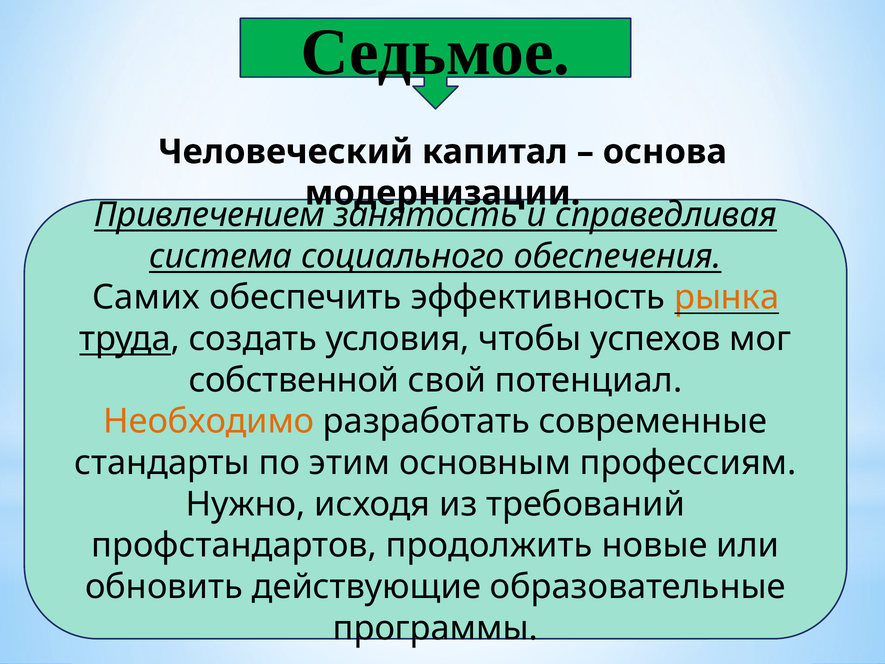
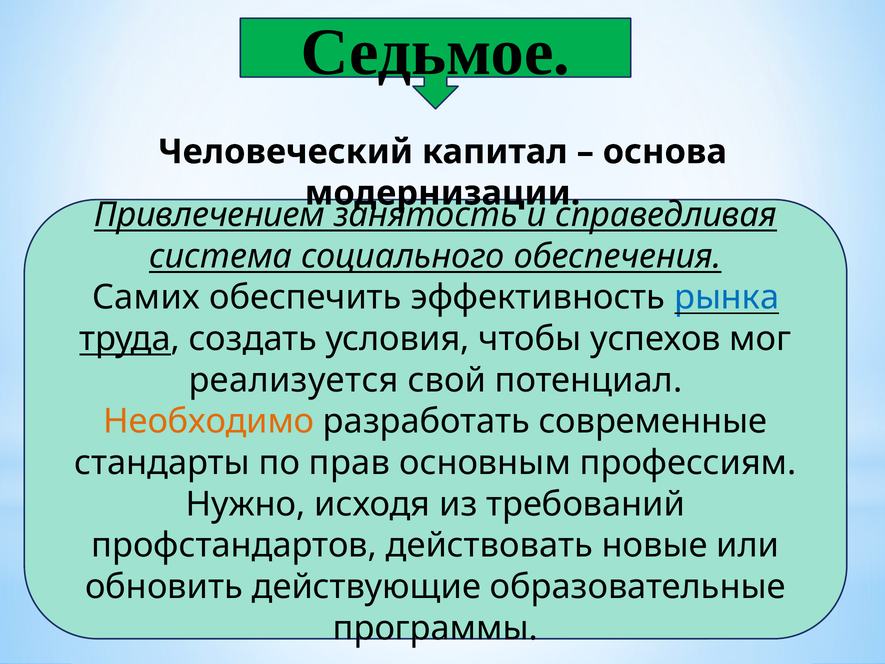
рынка colour: orange -> blue
собственной: собственной -> реализуется
этим: этим -> прав
продолжить: продолжить -> действовать
